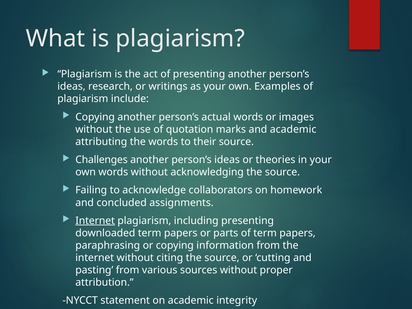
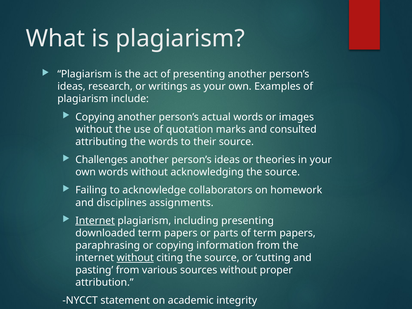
and academic: academic -> consulted
concluded: concluded -> disciplines
without at (135, 258) underline: none -> present
